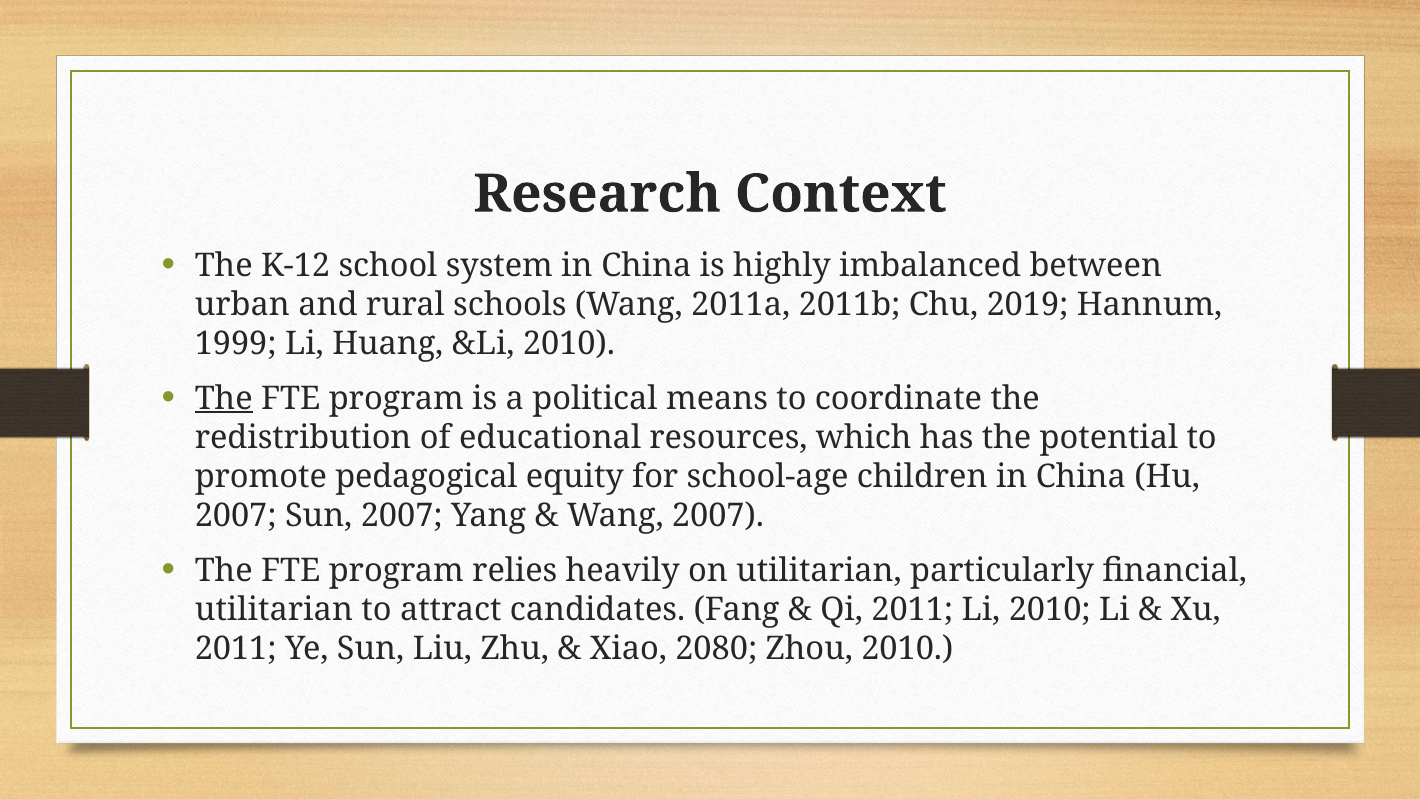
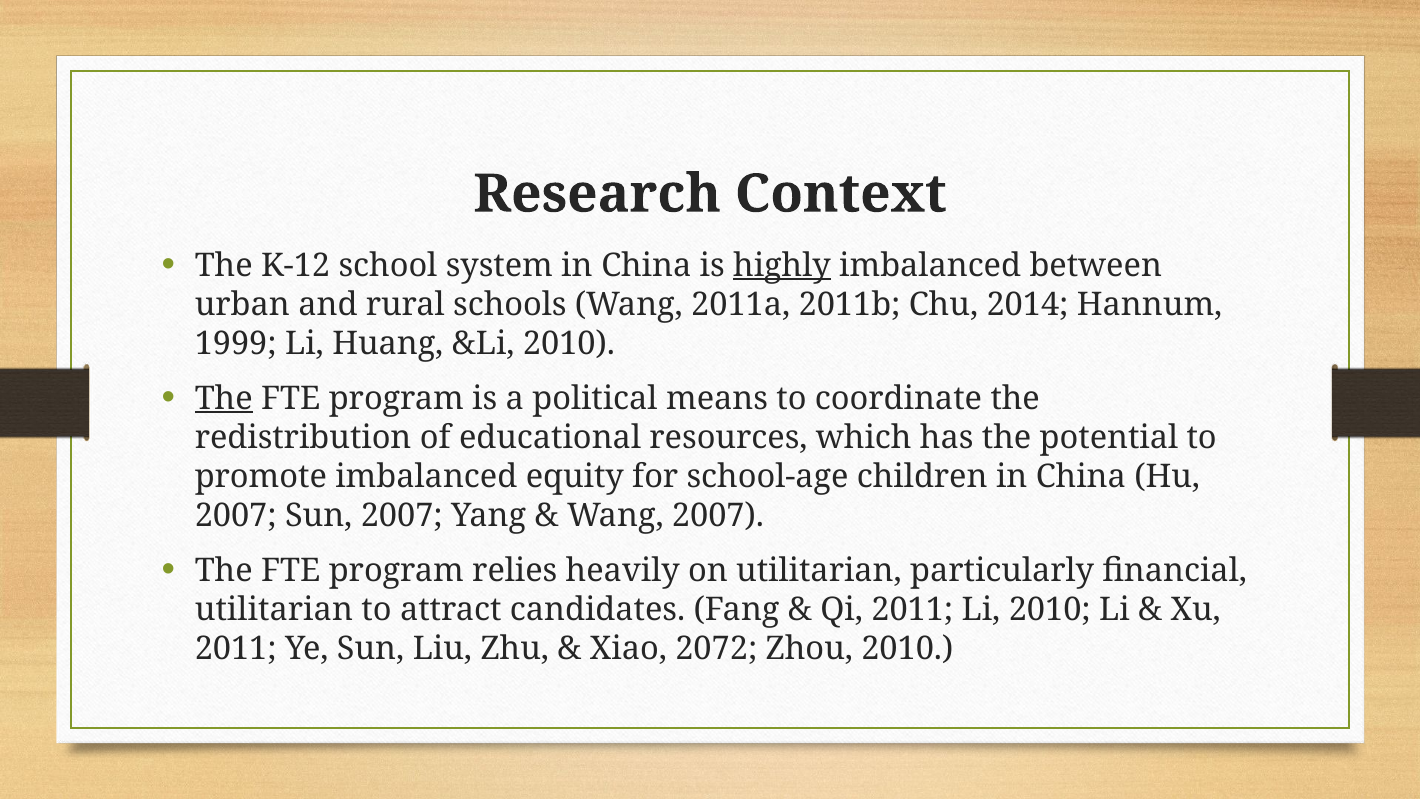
highly underline: none -> present
2019: 2019 -> 2014
promote pedagogical: pedagogical -> imbalanced
2080: 2080 -> 2072
